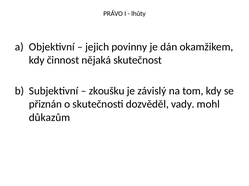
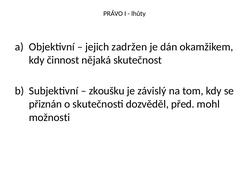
povinny: povinny -> zadržen
vady: vady -> před
důkazům: důkazům -> možnosti
